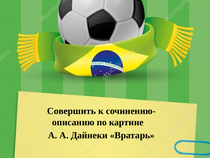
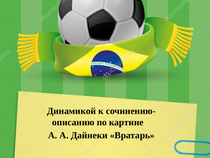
Совершить: Совершить -> Динамикой
